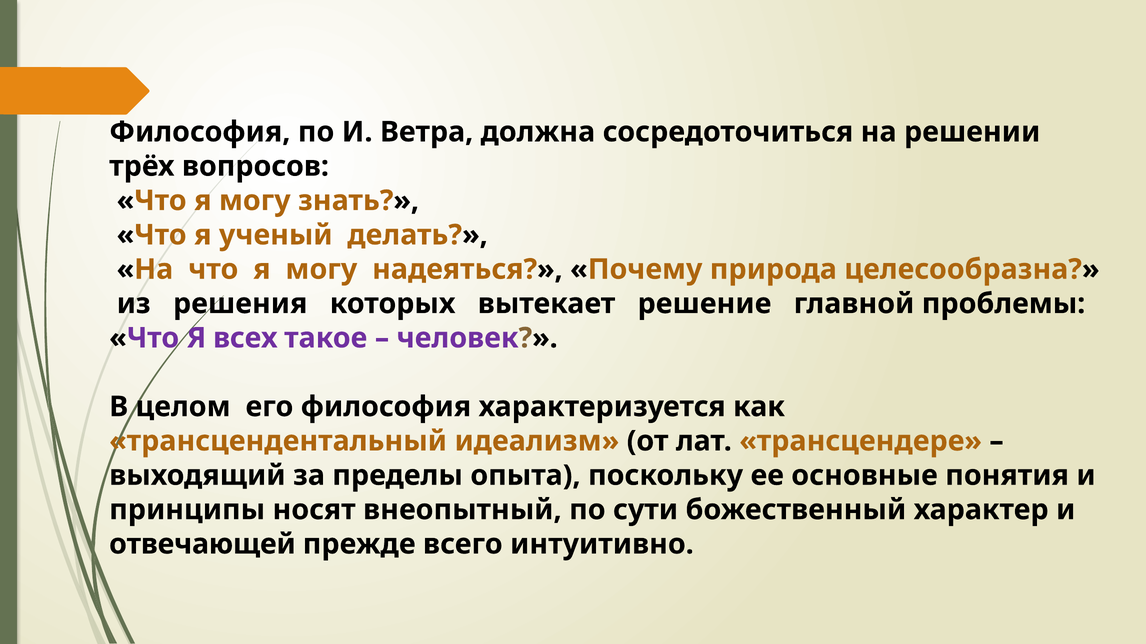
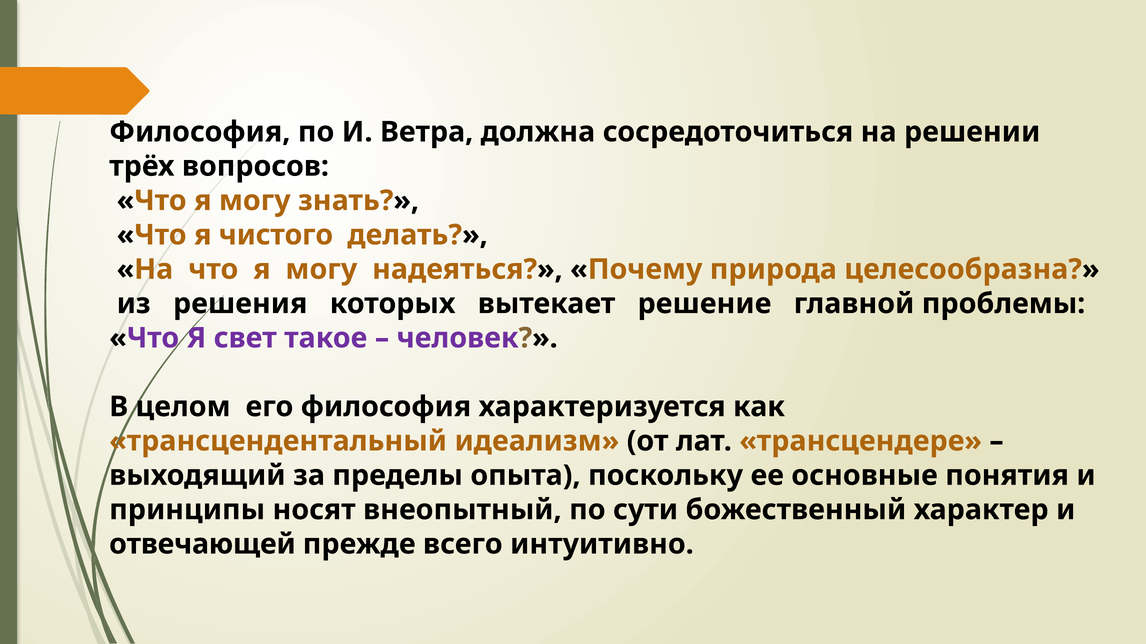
ученый: ученый -> чистого
всех: всех -> свет
